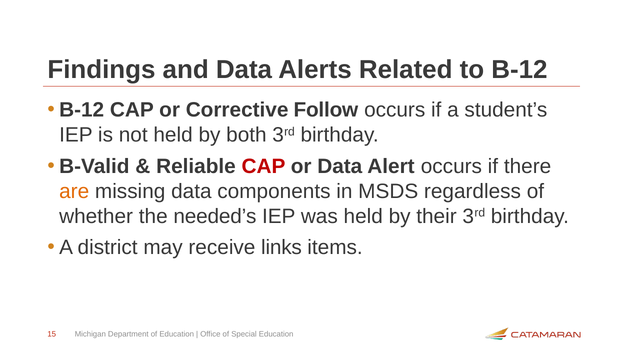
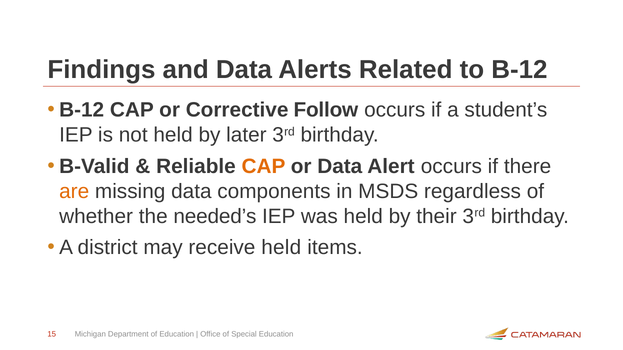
both: both -> later
CAP at (263, 167) colour: red -> orange
receive links: links -> held
